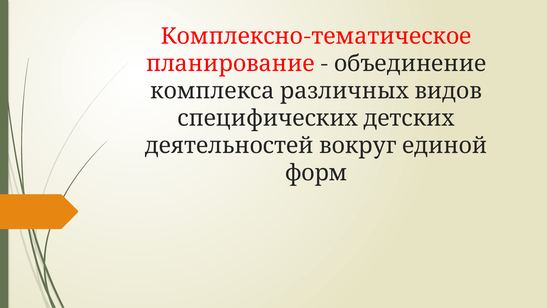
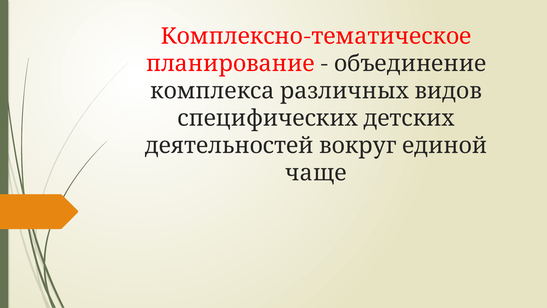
форм: форм -> чаще
